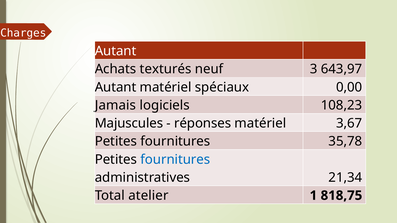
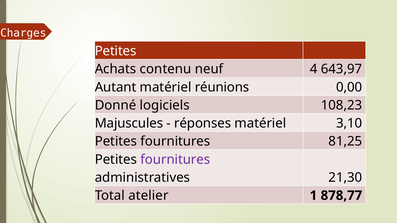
Autant at (116, 51): Autant -> Petites
texturés: texturés -> contenu
3: 3 -> 4
spéciaux: spéciaux -> réunions
Jamais: Jamais -> Donné
3,67: 3,67 -> 3,10
35,78: 35,78 -> 81,25
fournitures at (175, 160) colour: blue -> purple
21,34: 21,34 -> 21,30
818,75: 818,75 -> 878,77
